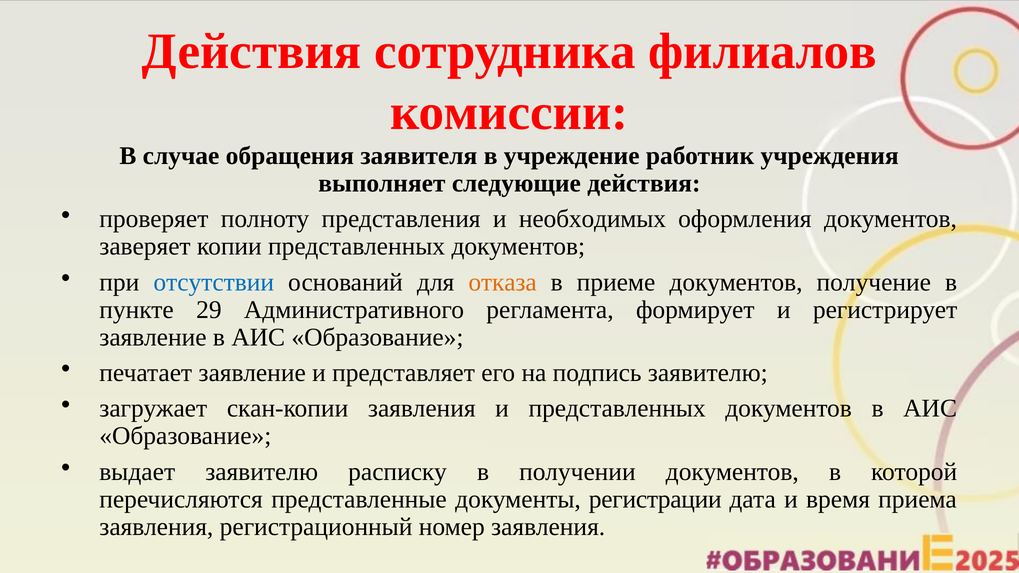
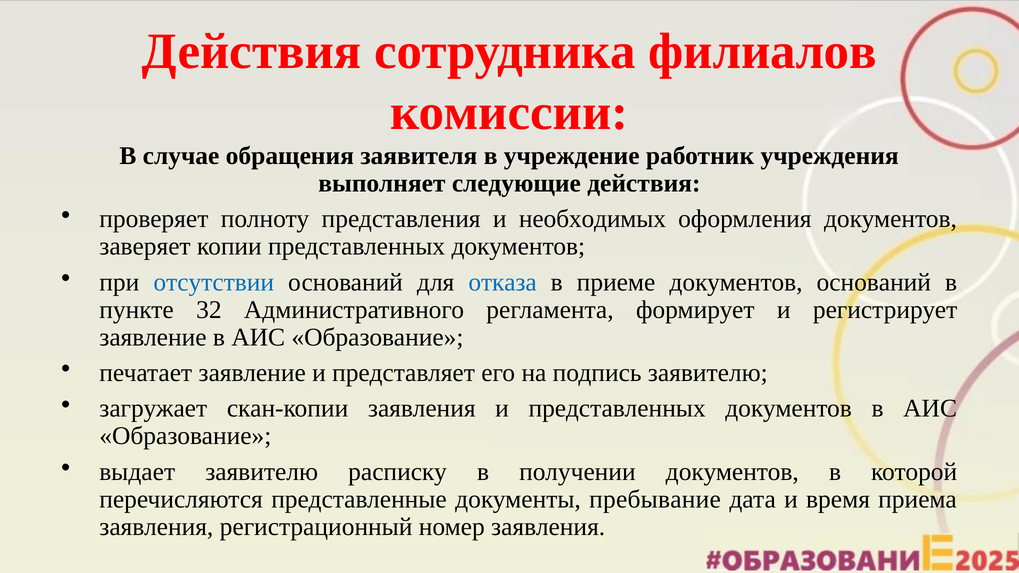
отказа colour: orange -> blue
документов получение: получение -> оснований
29: 29 -> 32
регистрации: регистрации -> пребывание
